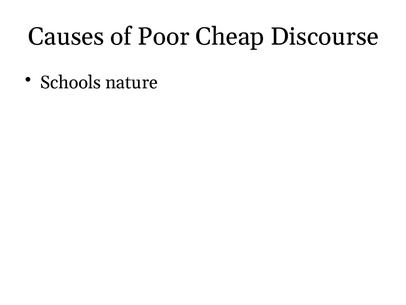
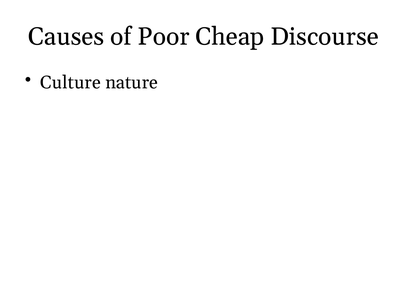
Schools: Schools -> Culture
